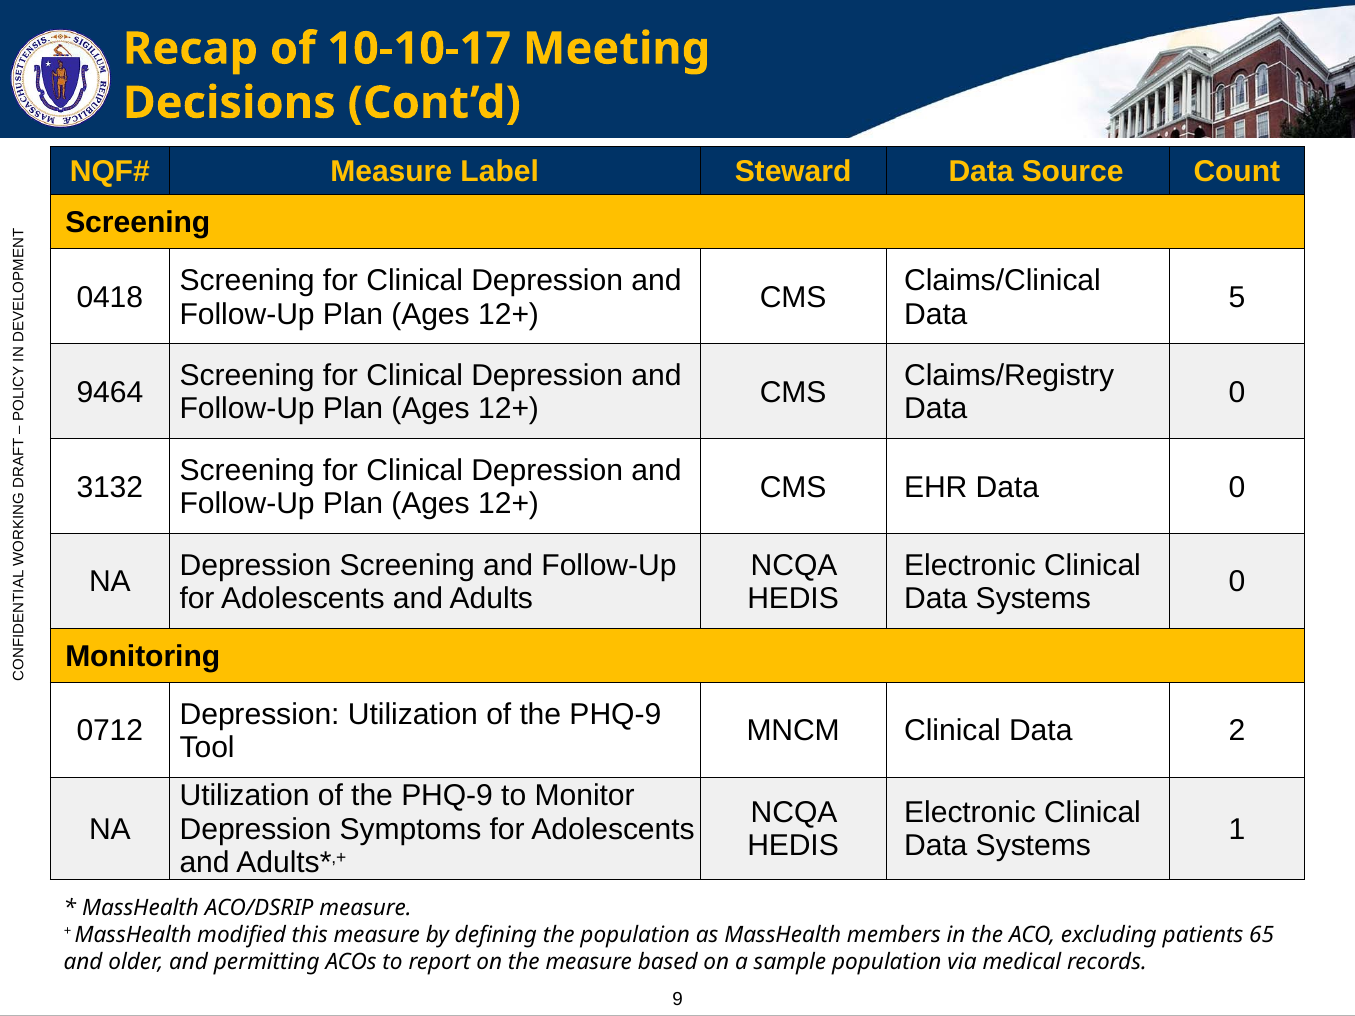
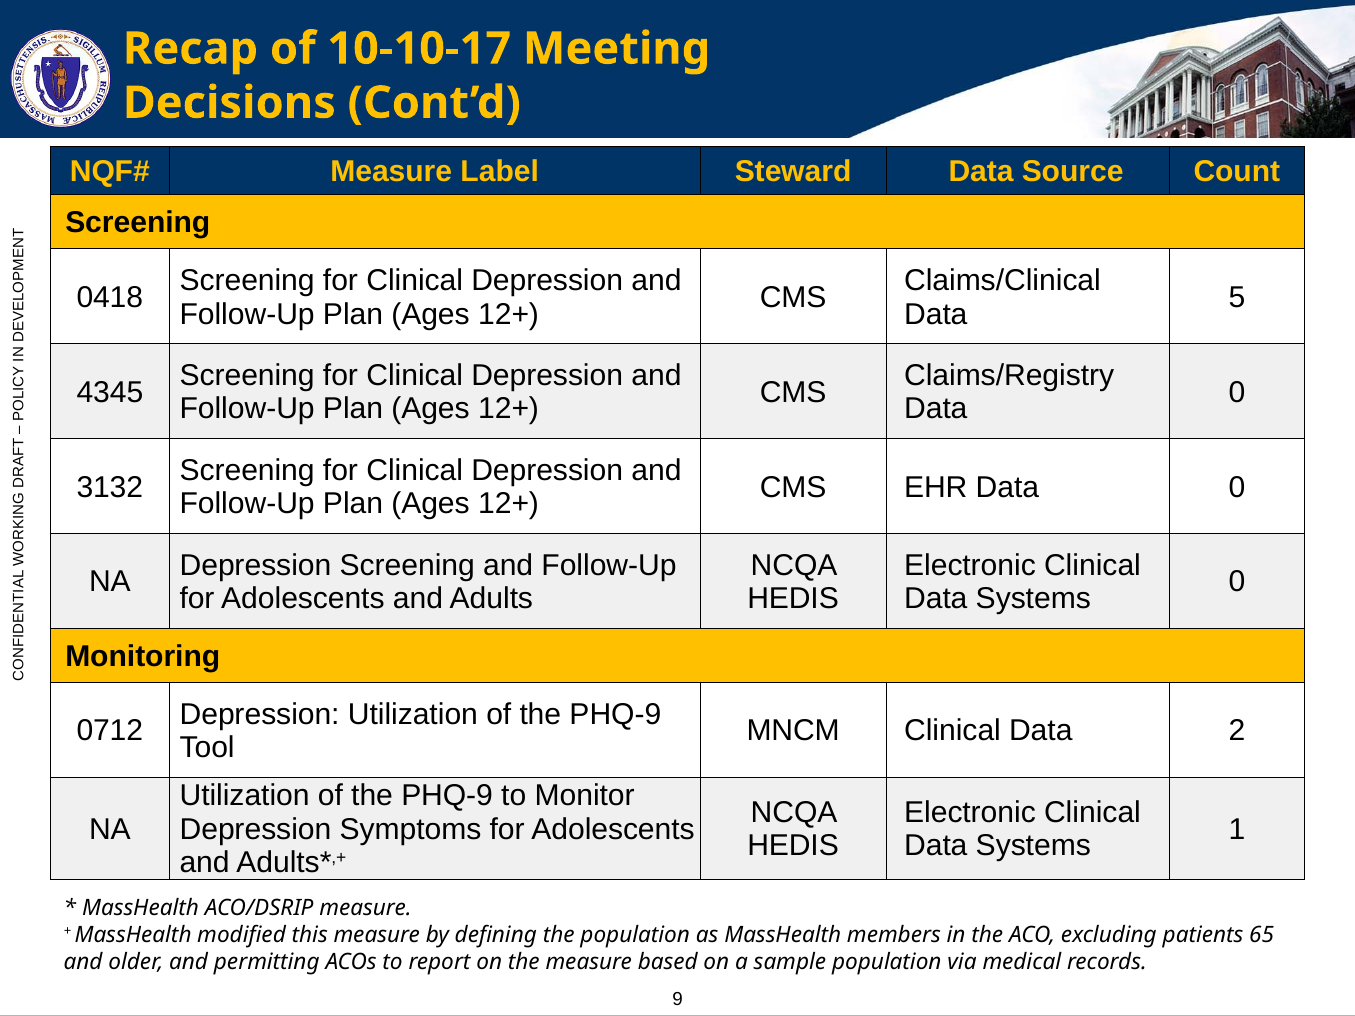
9464: 9464 -> 4345
